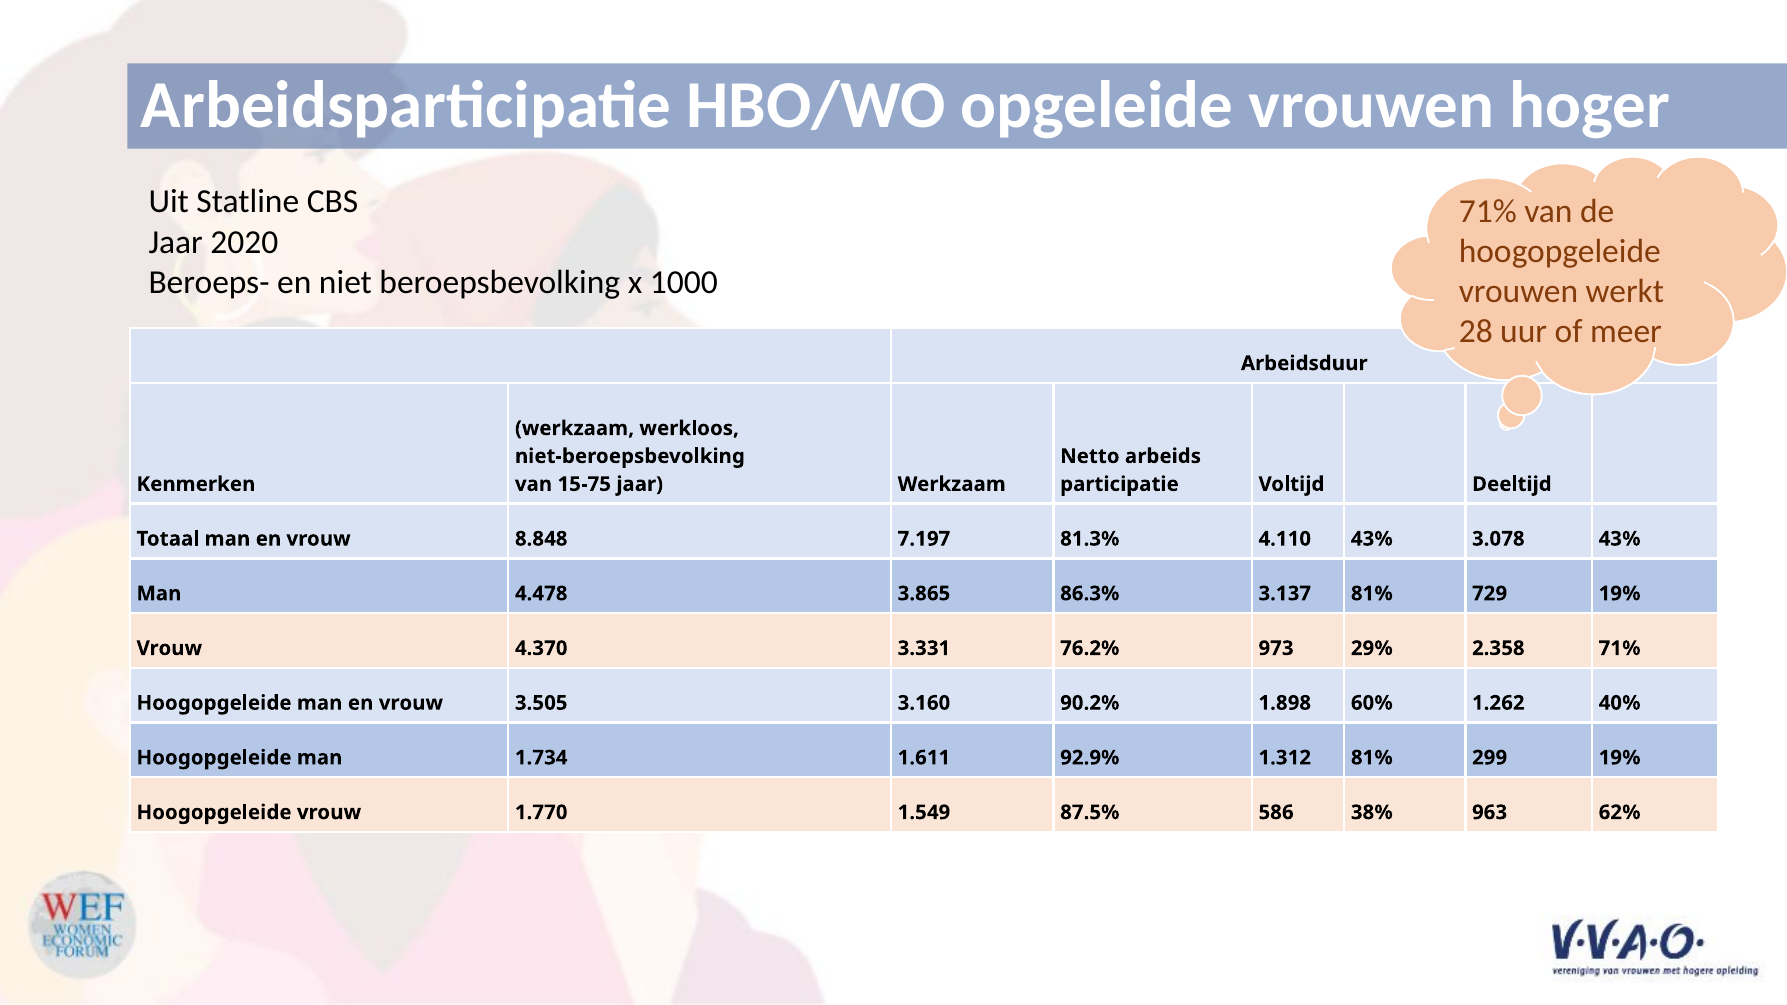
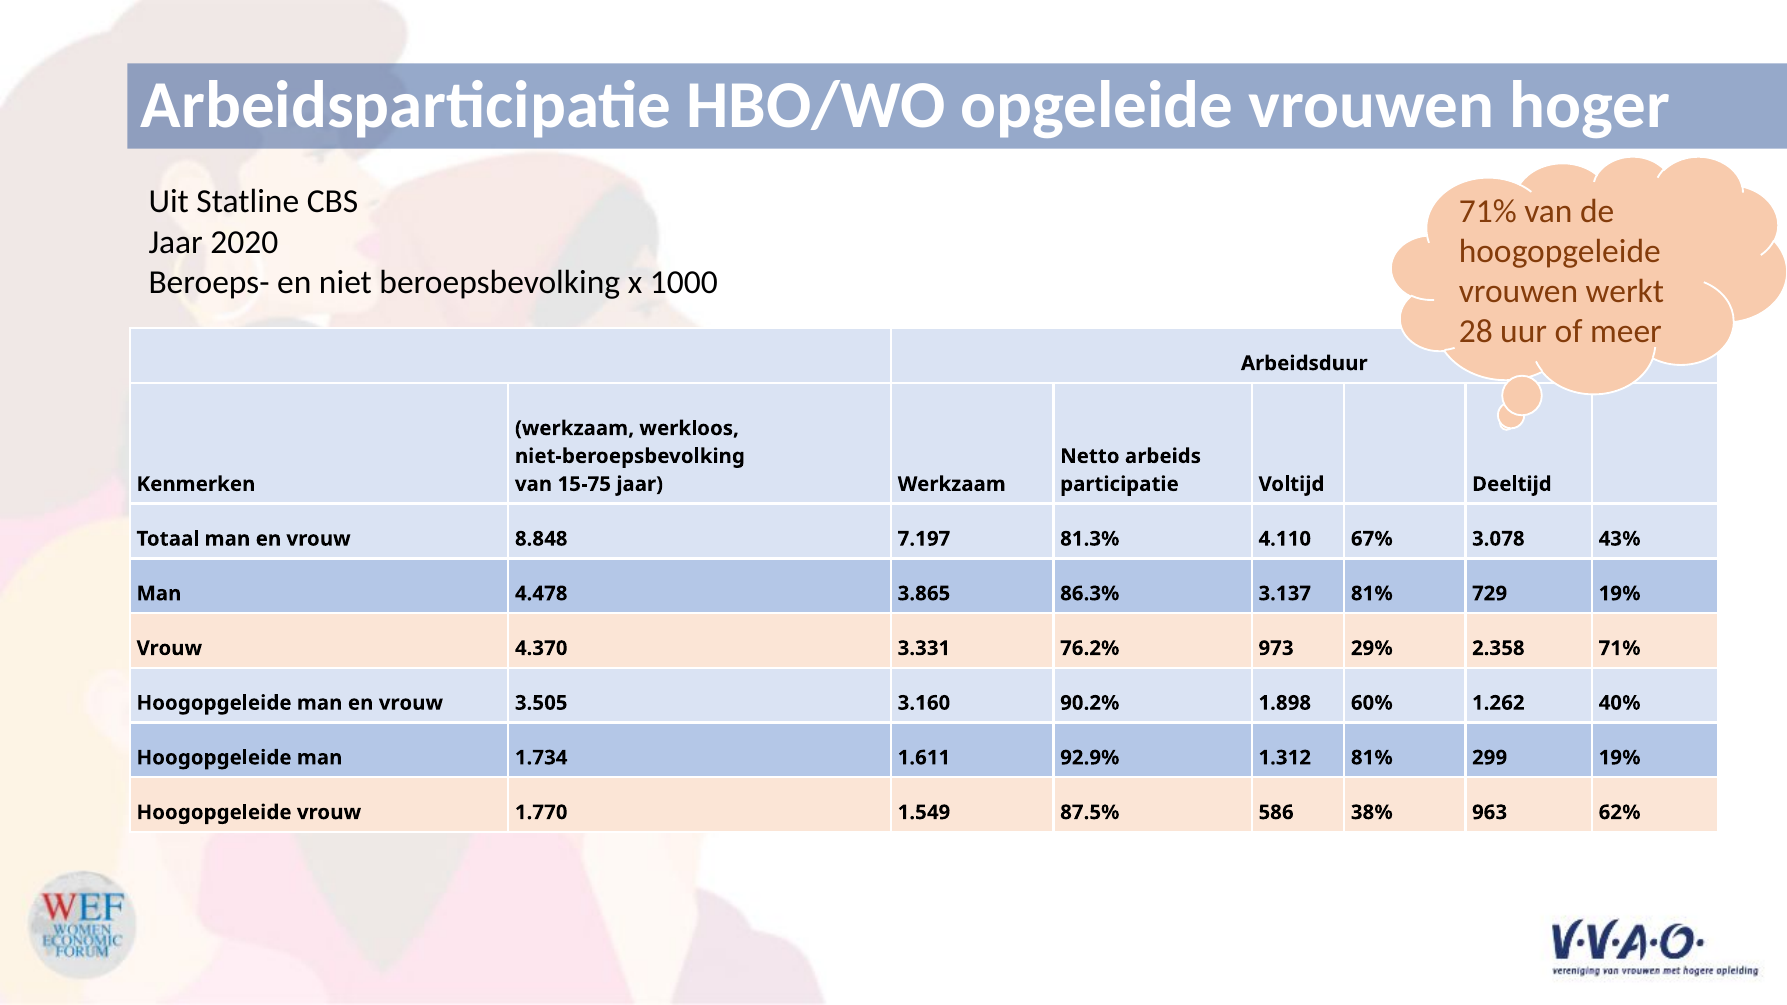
4.110 43%: 43% -> 67%
